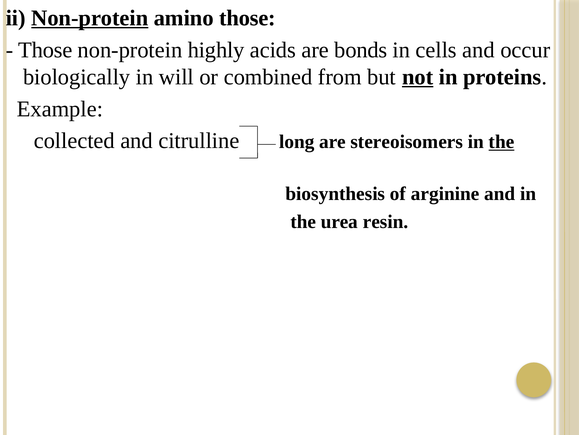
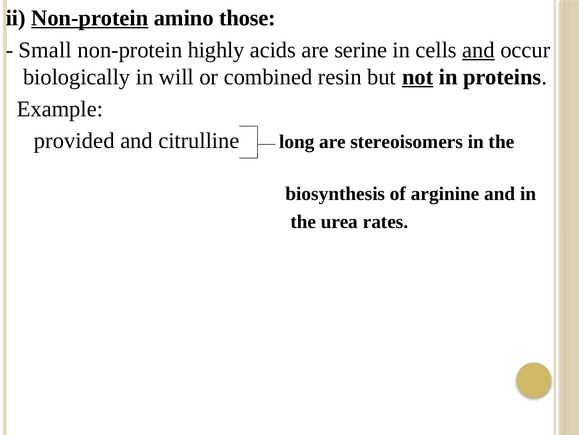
Those at (45, 50): Those -> Small
bonds: bonds -> serine
and at (479, 50) underline: none -> present
from: from -> resin
collected: collected -> provided
the at (501, 142) underline: present -> none
resin: resin -> rates
